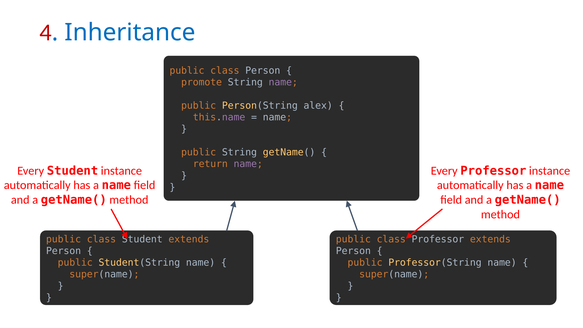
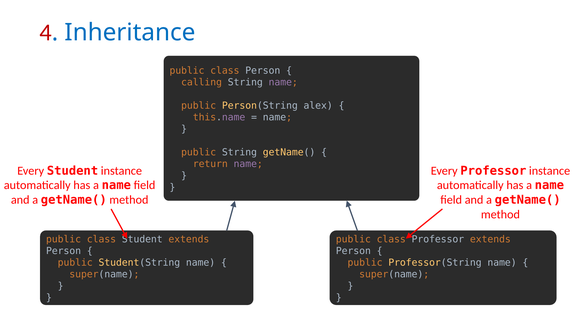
promote: promote -> calling
